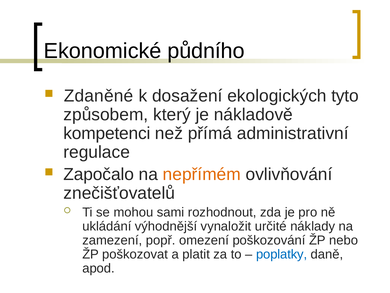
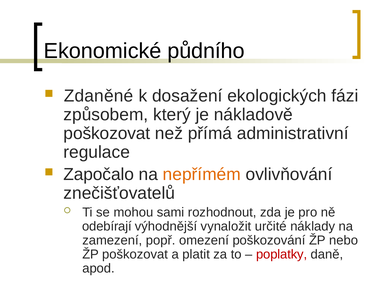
tyto: tyto -> fázi
kompetenci at (107, 133): kompetenci -> poškozovat
ukládání: ukládání -> odebírají
poplatky colour: blue -> red
